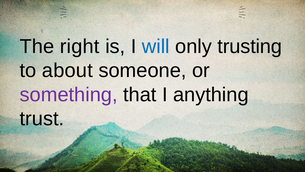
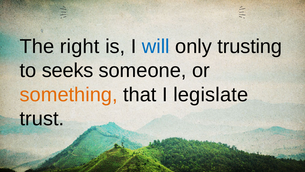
about: about -> seeks
something colour: purple -> orange
anything: anything -> legislate
